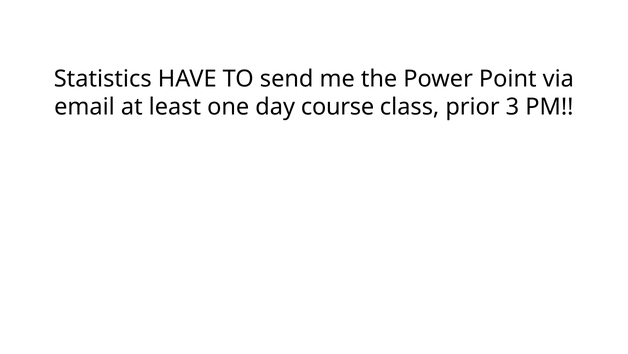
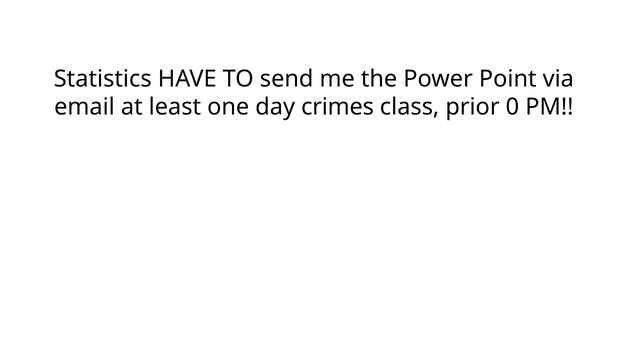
course: course -> crimes
3: 3 -> 0
